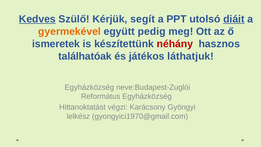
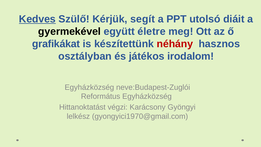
diáit underline: present -> none
gyermekével colour: orange -> black
pedig: pedig -> életre
ismeretek: ismeretek -> grafikákat
találhatóak: találhatóak -> osztályban
láthatjuk: láthatjuk -> irodalom
